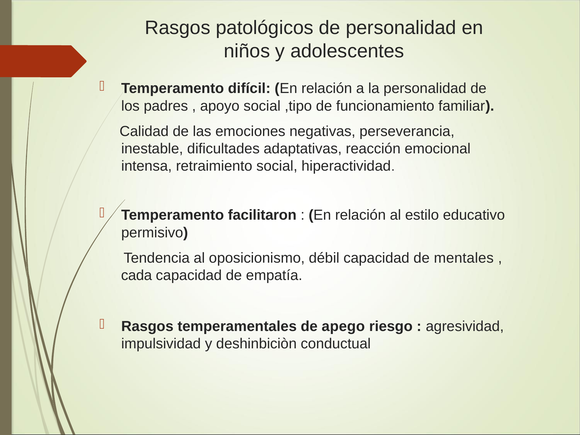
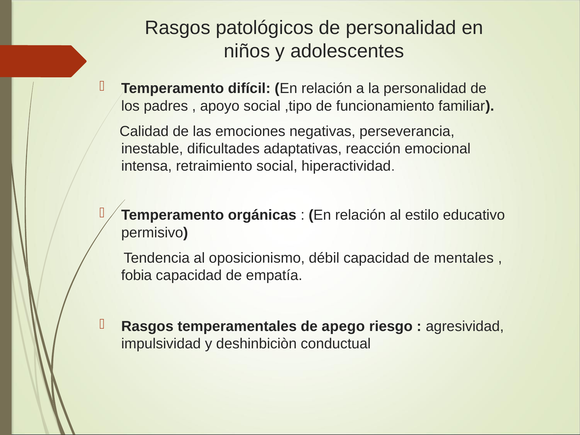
facilitaron: facilitaron -> orgánicas
cada: cada -> fobia
